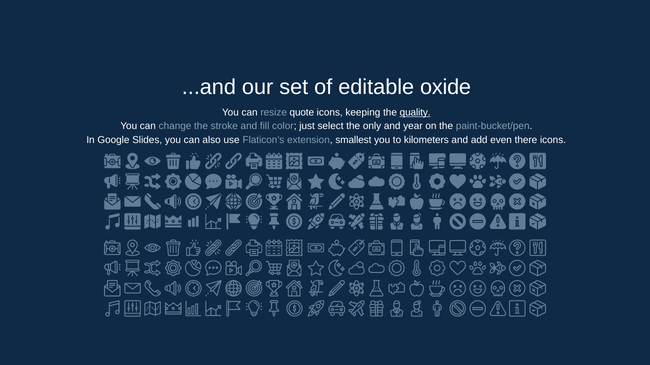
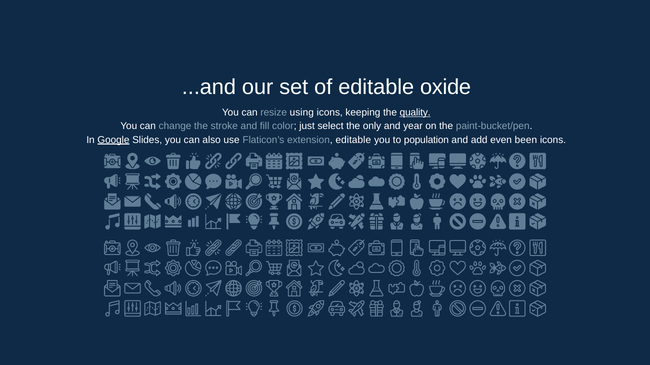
quote: quote -> using
Google underline: none -> present
extension smallest: smallest -> editable
kilometers: kilometers -> population
there: there -> been
